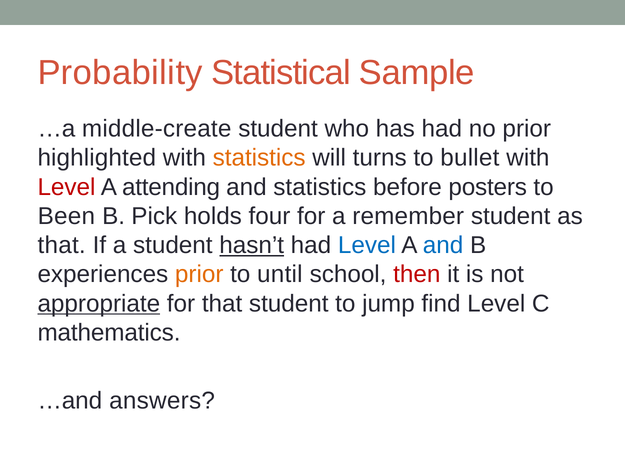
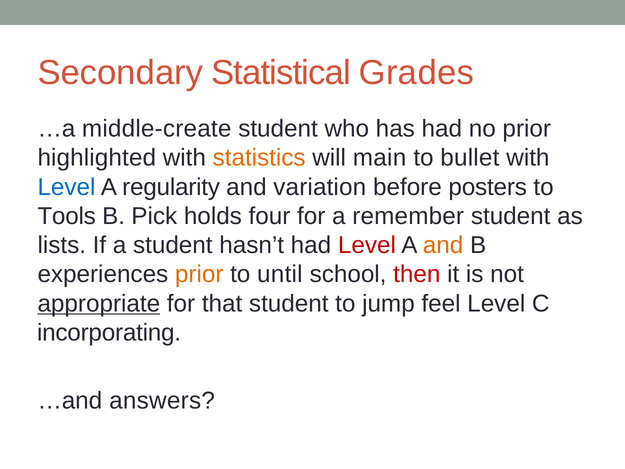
Probability: Probability -> Secondary
Sample: Sample -> Grades
turns: turns -> main
Level at (67, 187) colour: red -> blue
attending: attending -> regularity
and statistics: statistics -> variation
Been: Been -> Tools
that at (62, 245): that -> lists
hasn’t underline: present -> none
Level at (367, 245) colour: blue -> red
and at (443, 245) colour: blue -> orange
find: find -> feel
mathematics: mathematics -> incorporating
